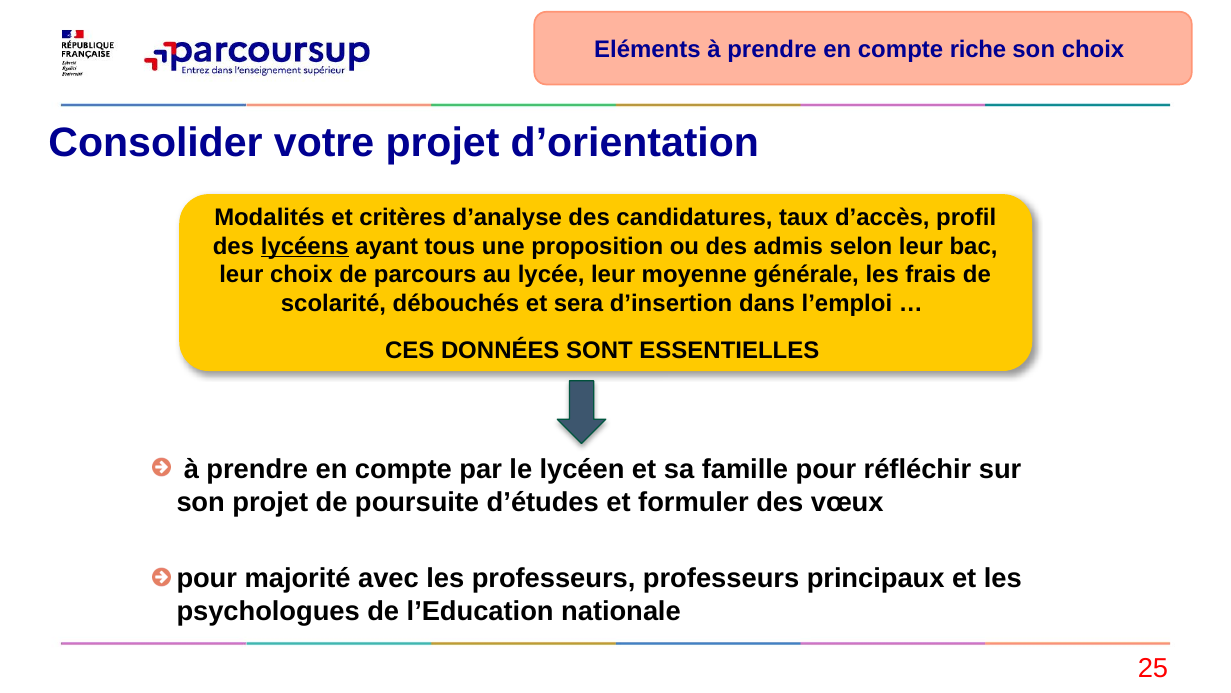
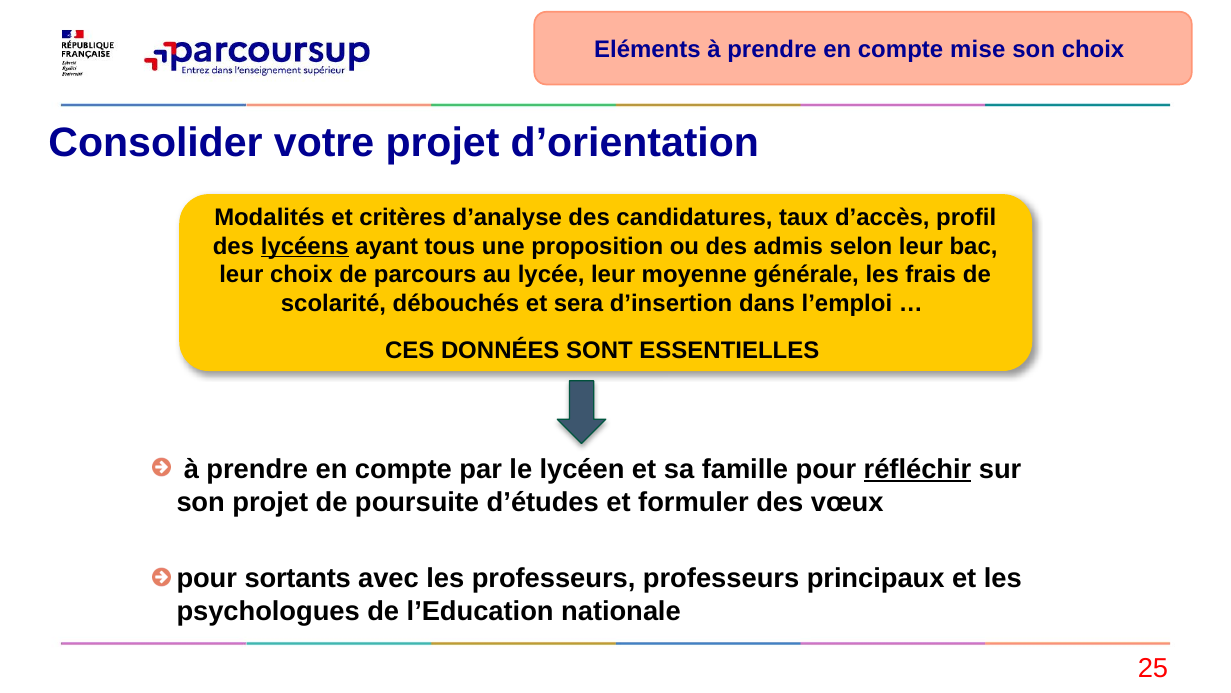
riche: riche -> mise
réfléchir underline: none -> present
majorité: majorité -> sortants
